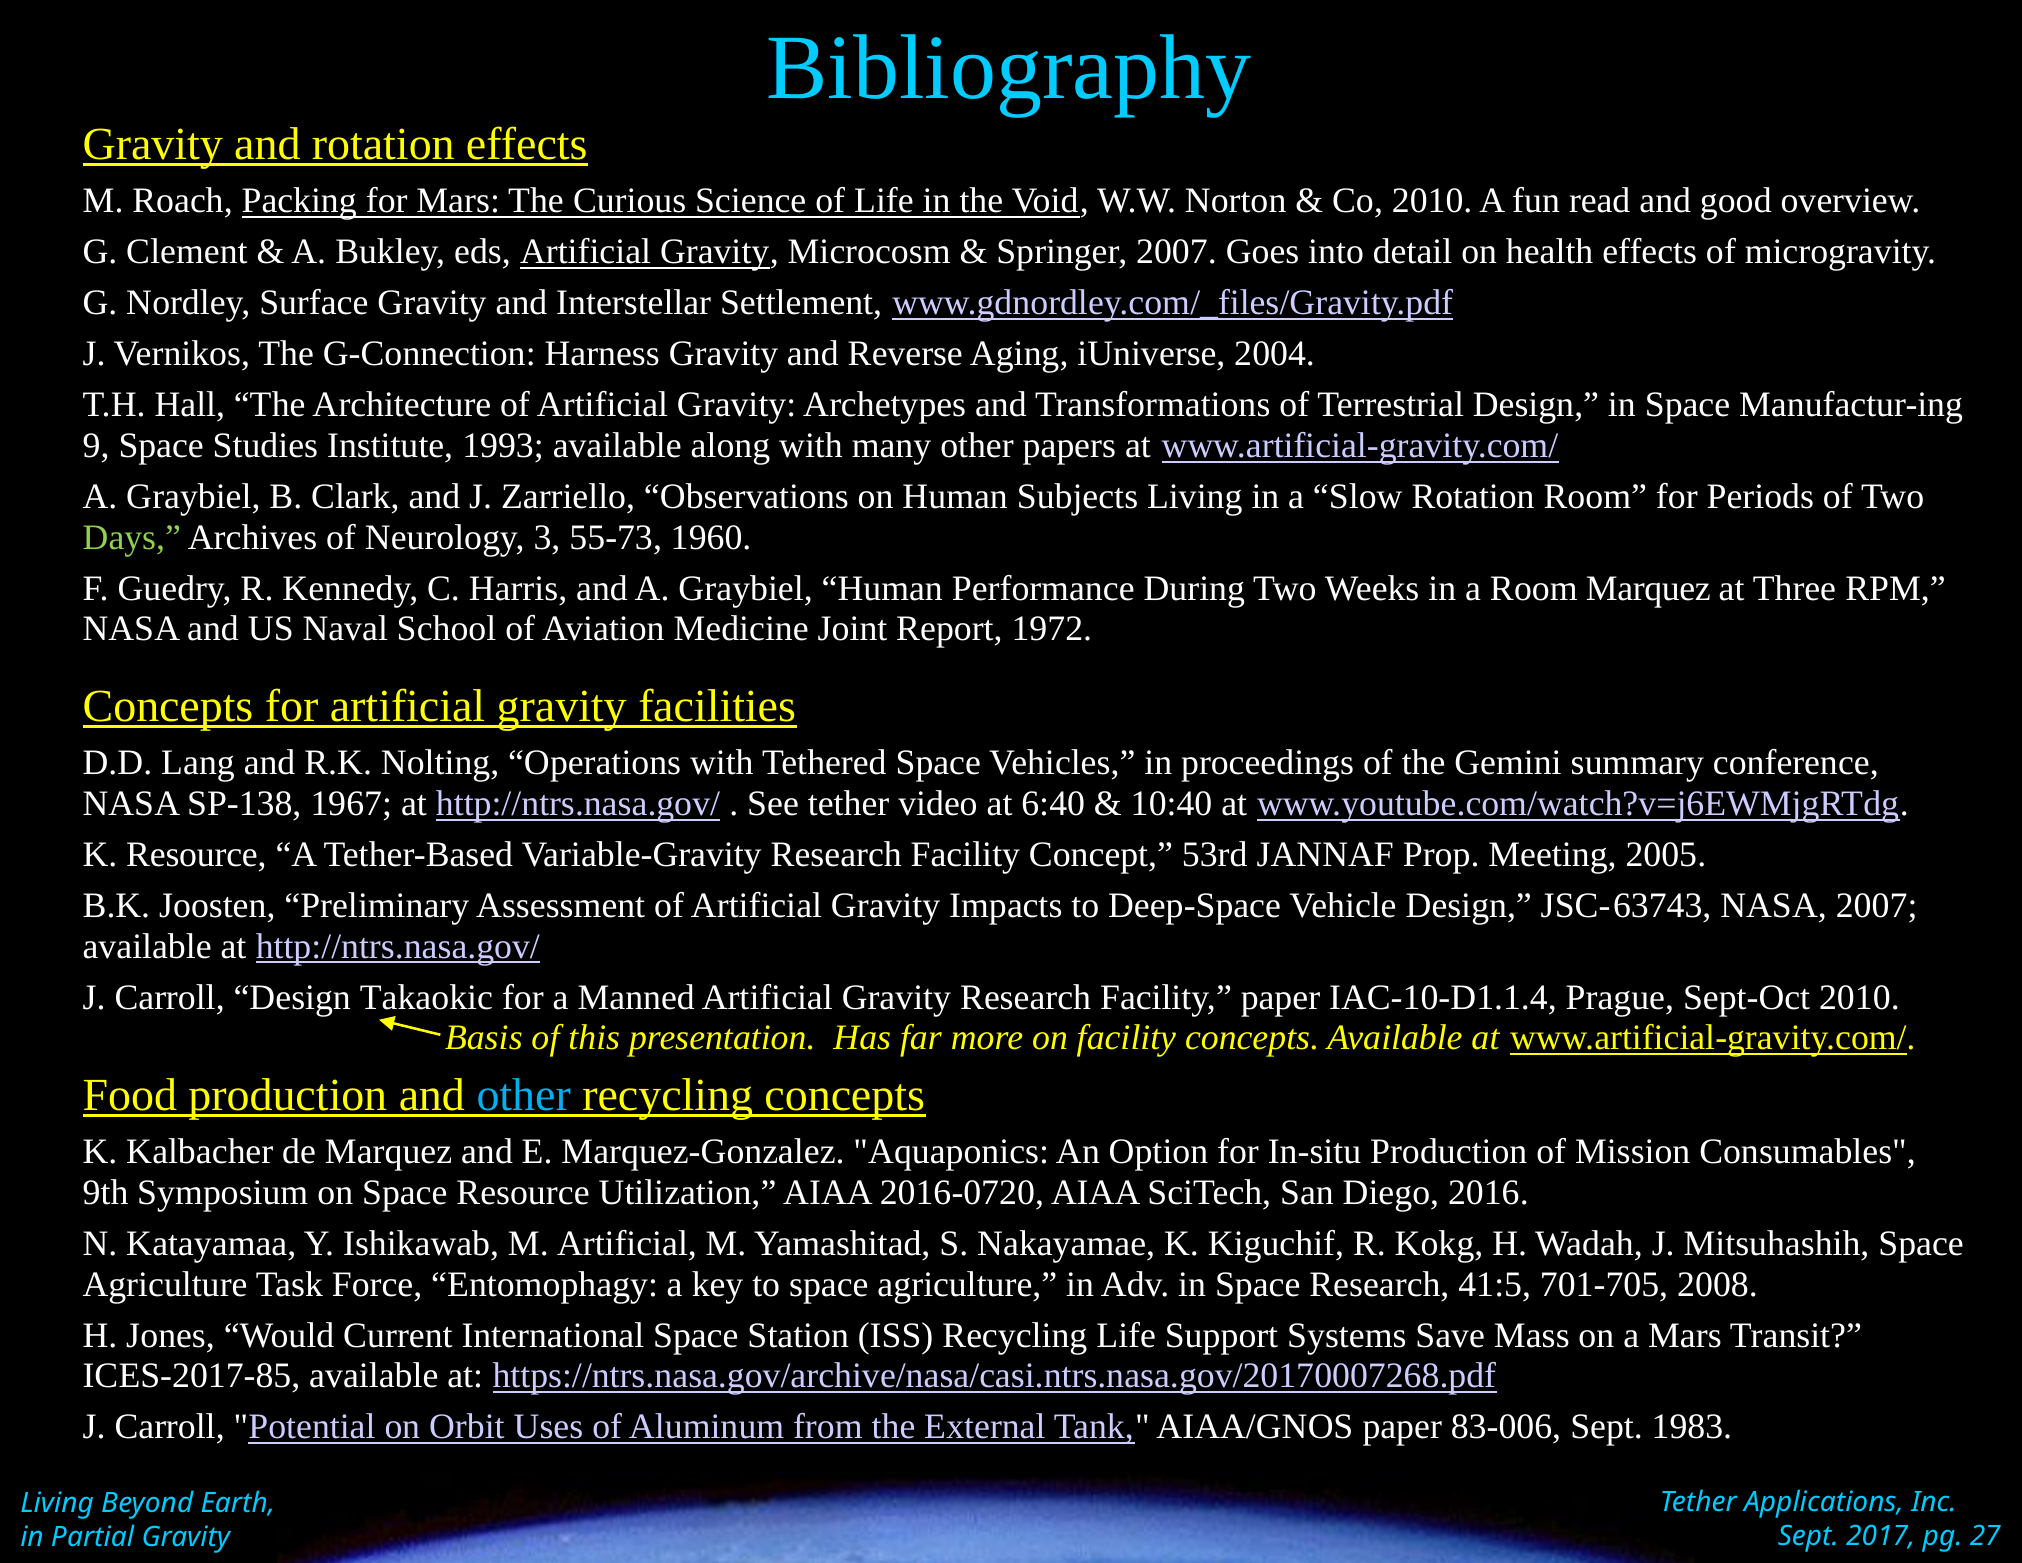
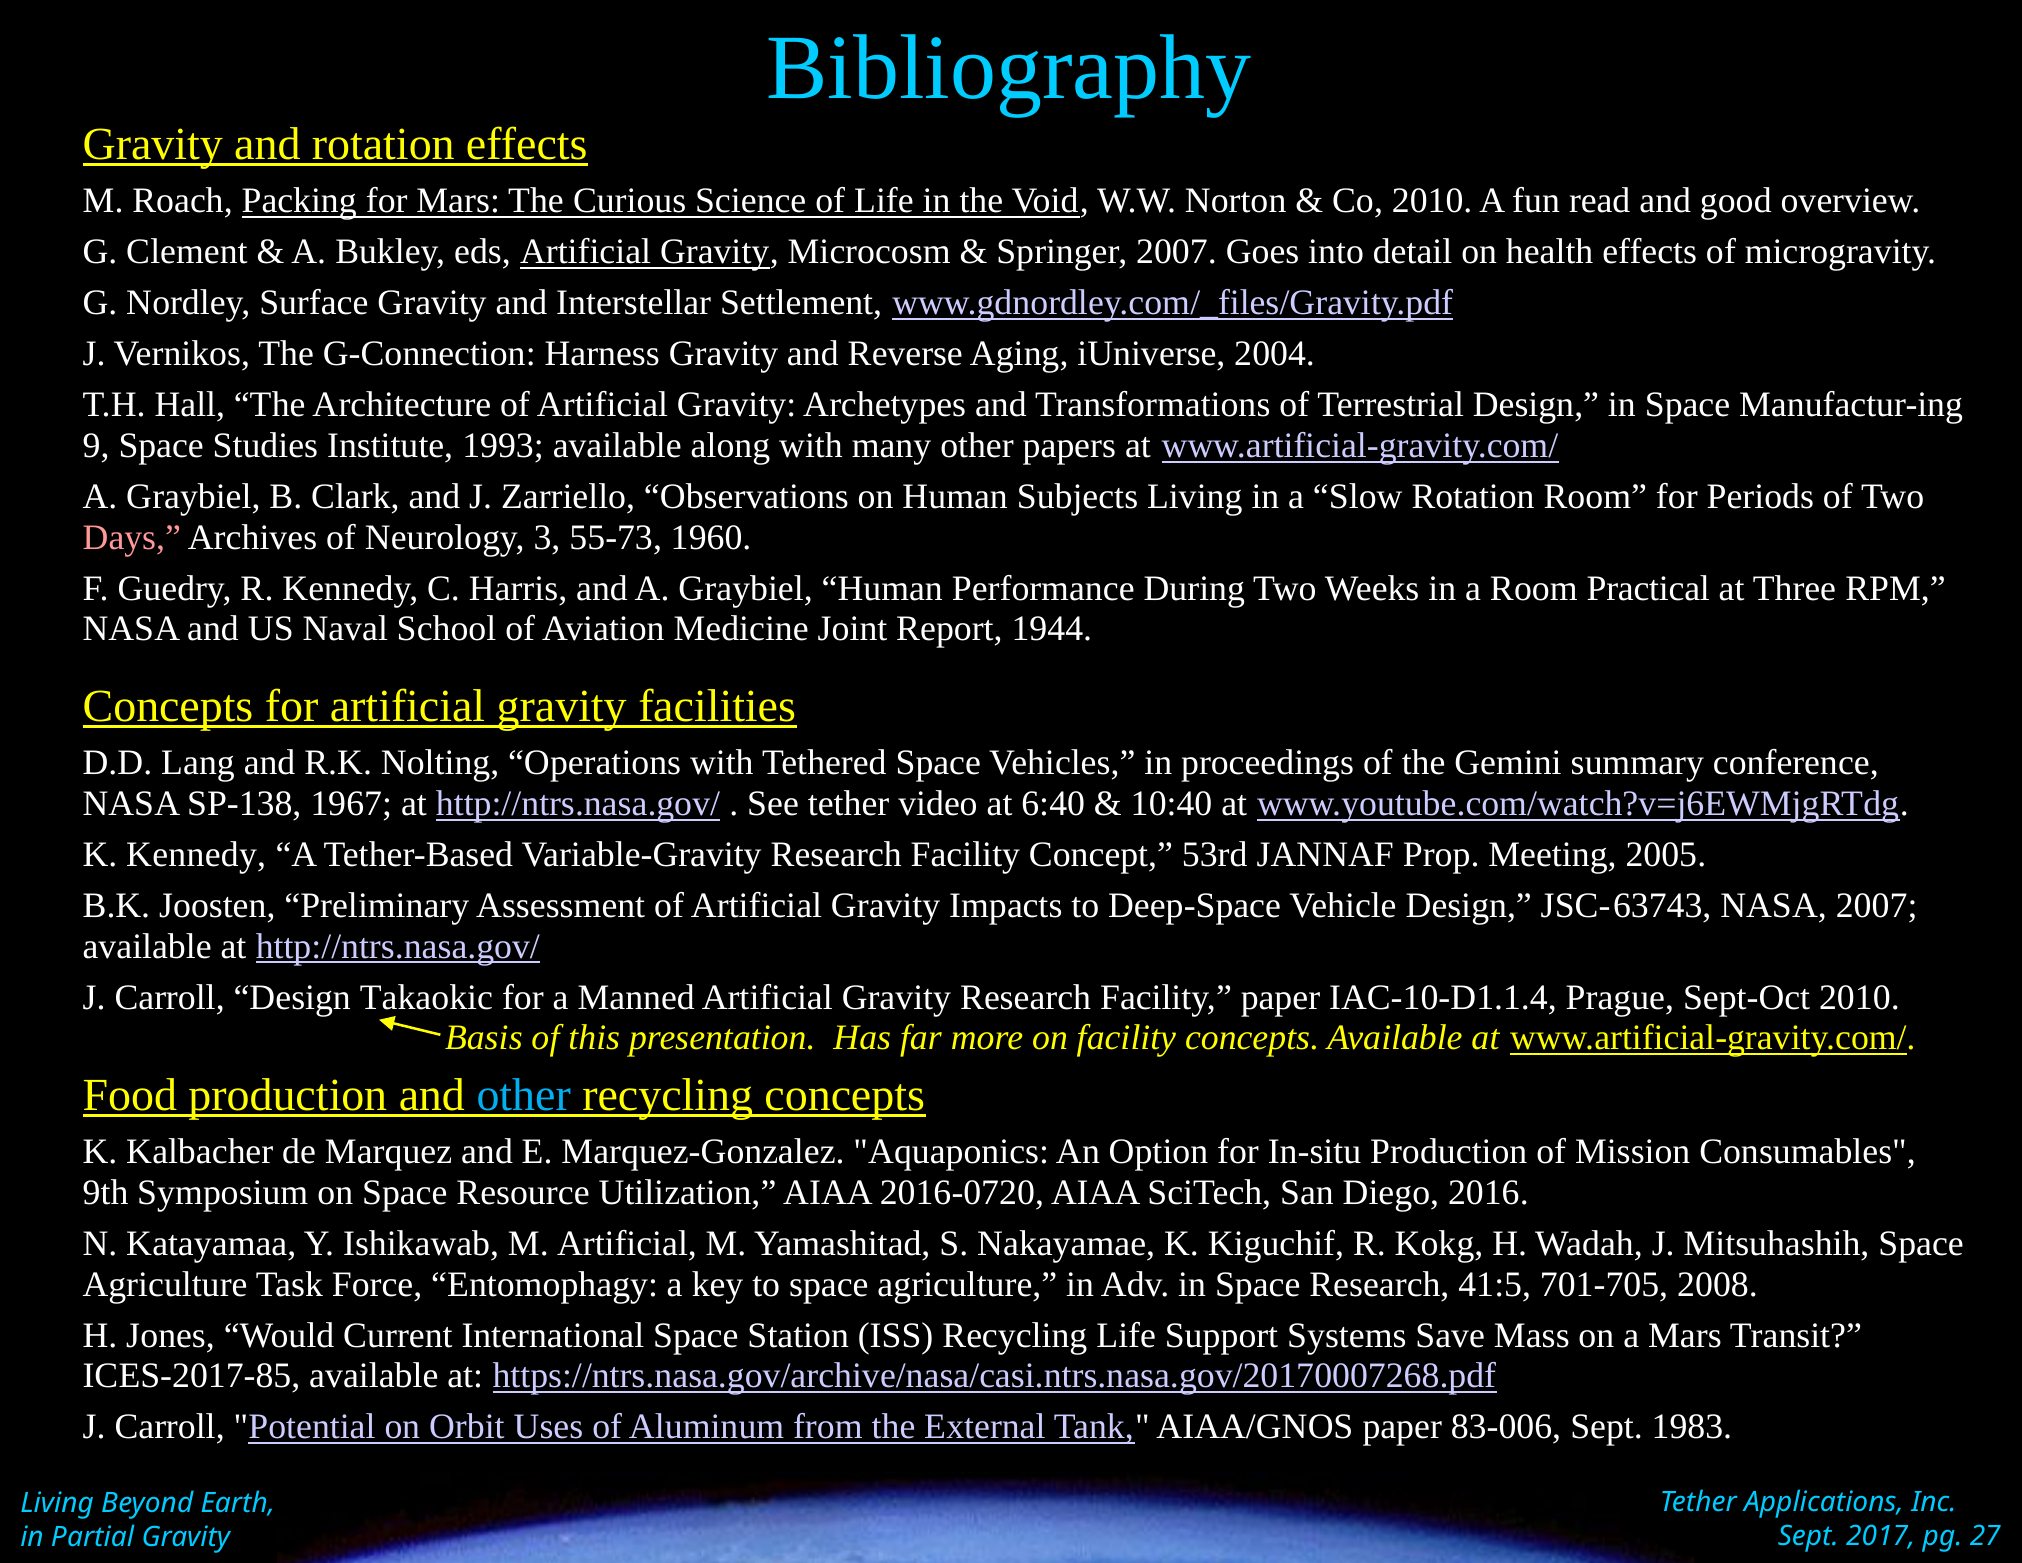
Days colour: light green -> pink
Room Marquez: Marquez -> Practical
1972: 1972 -> 1944
K Resource: Resource -> Kennedy
